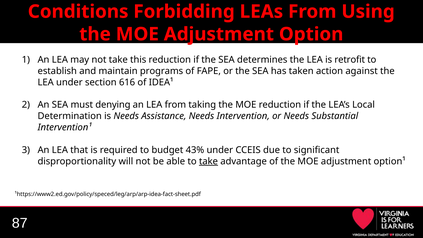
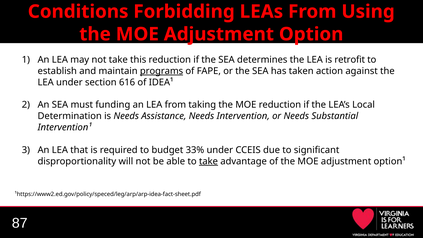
programs underline: none -> present
denying: denying -> funding
43%: 43% -> 33%
